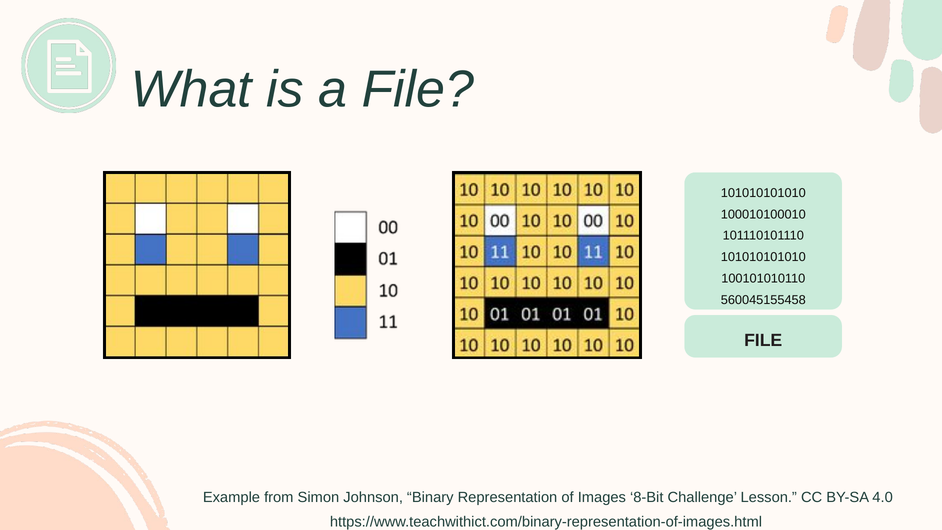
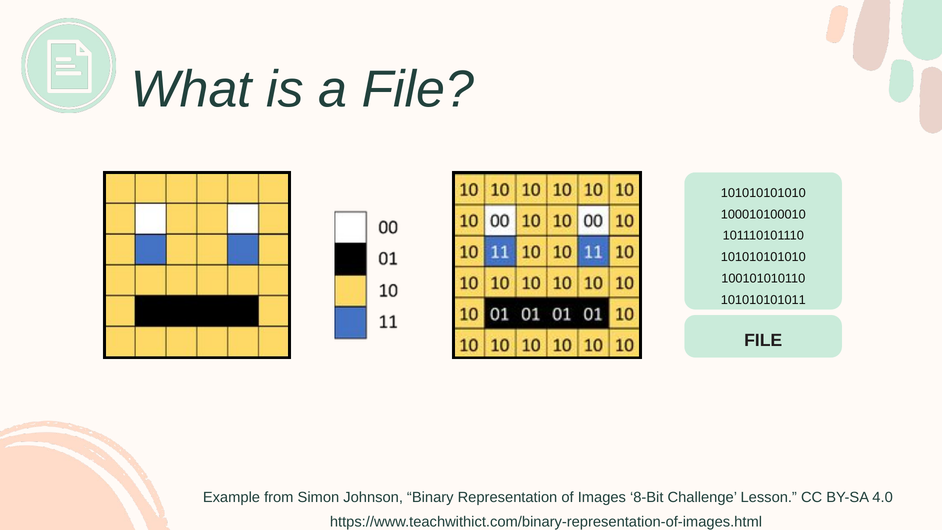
560045155458: 560045155458 -> 101010101011
